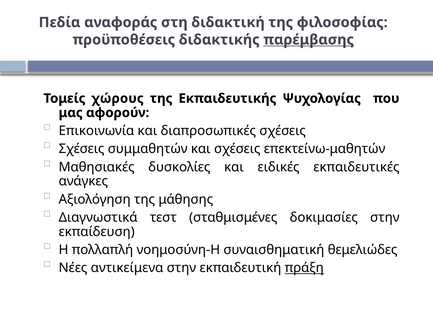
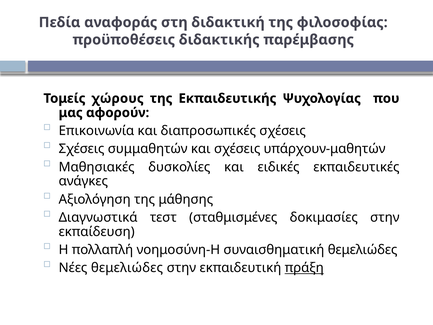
παρέμβασης underline: present -> none
επεκτείνω-μαθητών: επεκτείνω-μαθητών -> υπάρχουν-μαθητών
Νέες αντικείμενα: αντικείμενα -> θεμελιώδες
